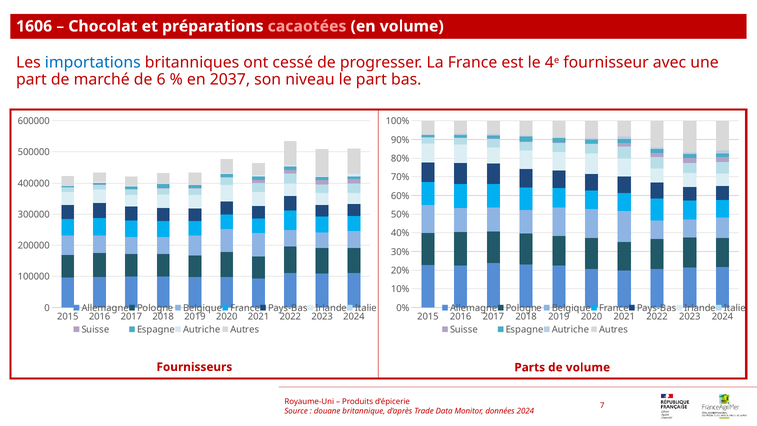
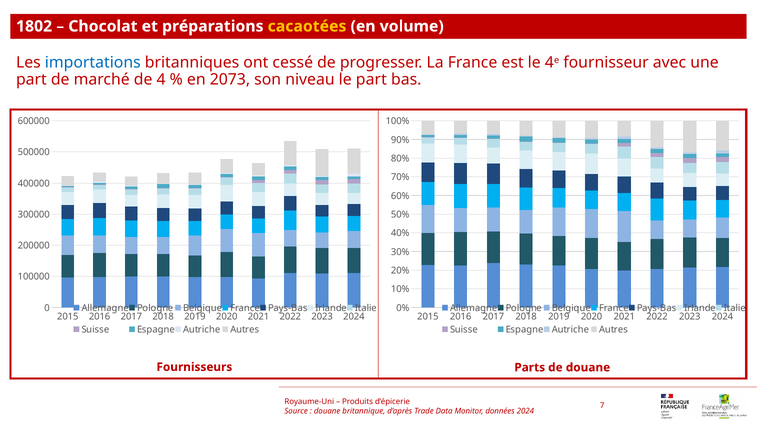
1606: 1606 -> 1802
cacaotées colour: pink -> yellow
6: 6 -> 4
2037: 2037 -> 2073
de volume: volume -> douane
